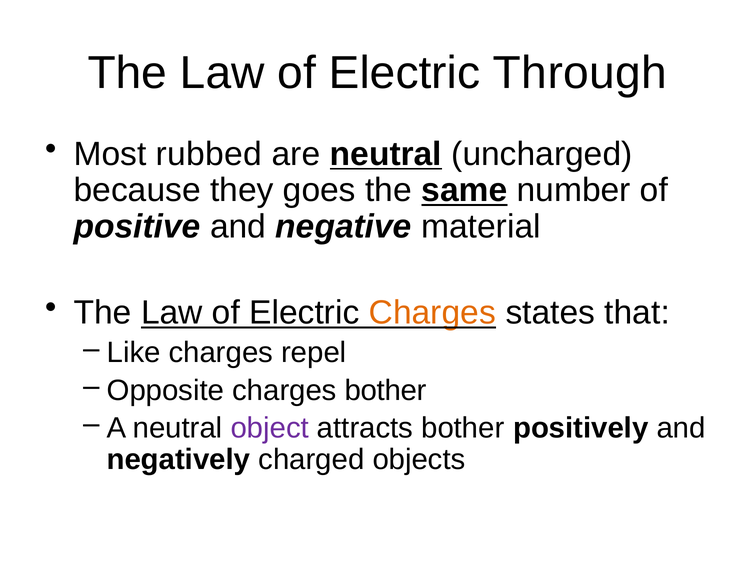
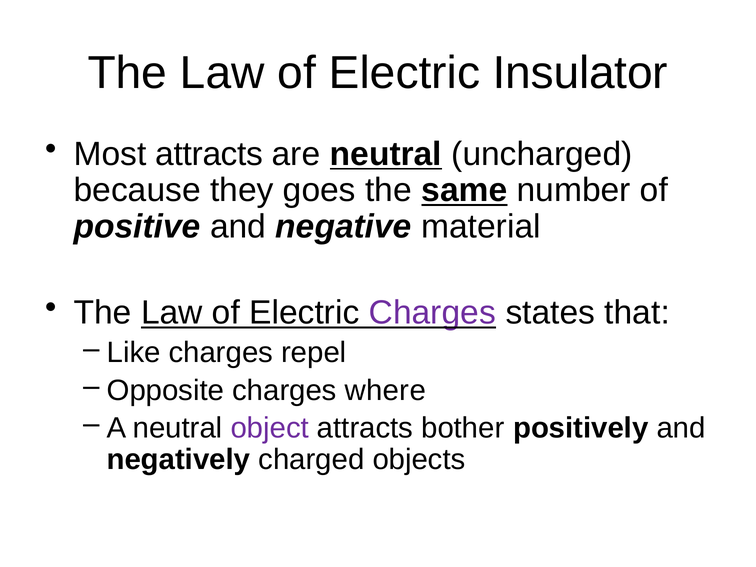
Through: Through -> Insulator
Most rubbed: rubbed -> attracts
Charges at (432, 313) colour: orange -> purple
charges bother: bother -> where
